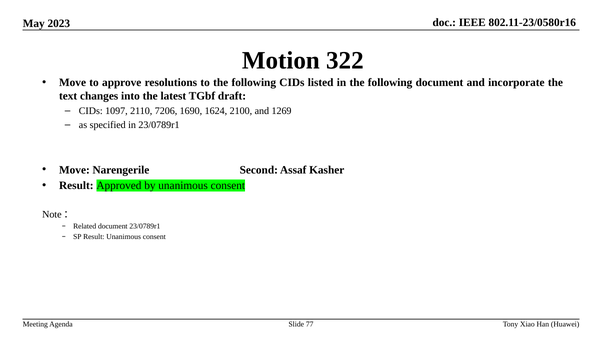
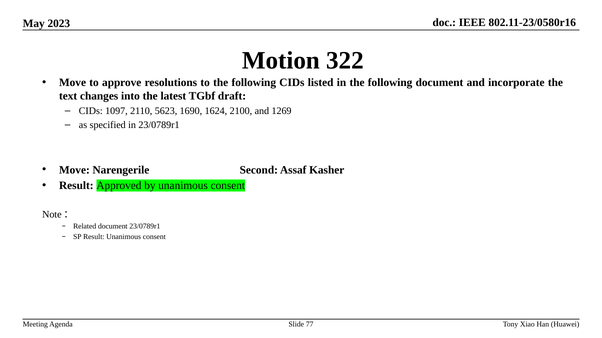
7206: 7206 -> 5623
